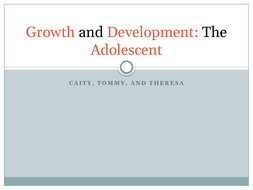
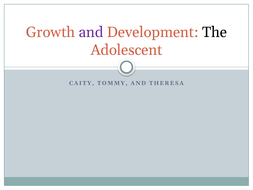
and at (91, 32) colour: black -> purple
